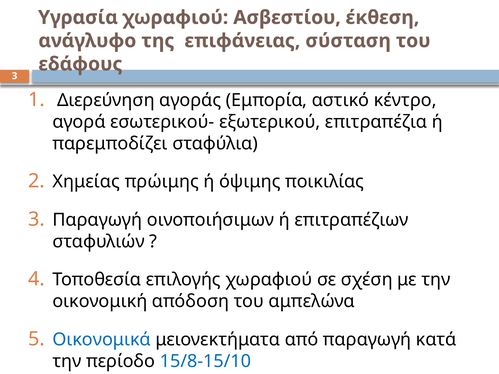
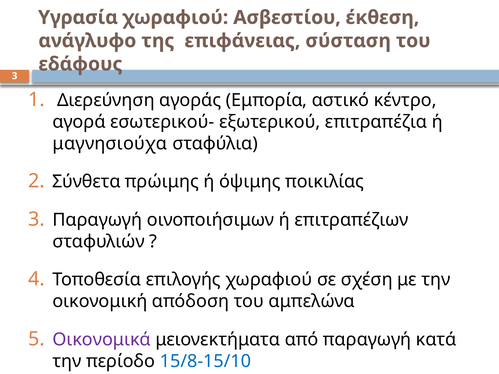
παρεμποδίζει: παρεμποδίζει -> μαγνησιούχα
Χημείας: Χημείας -> Σύνθετα
Οικονομικά colour: blue -> purple
